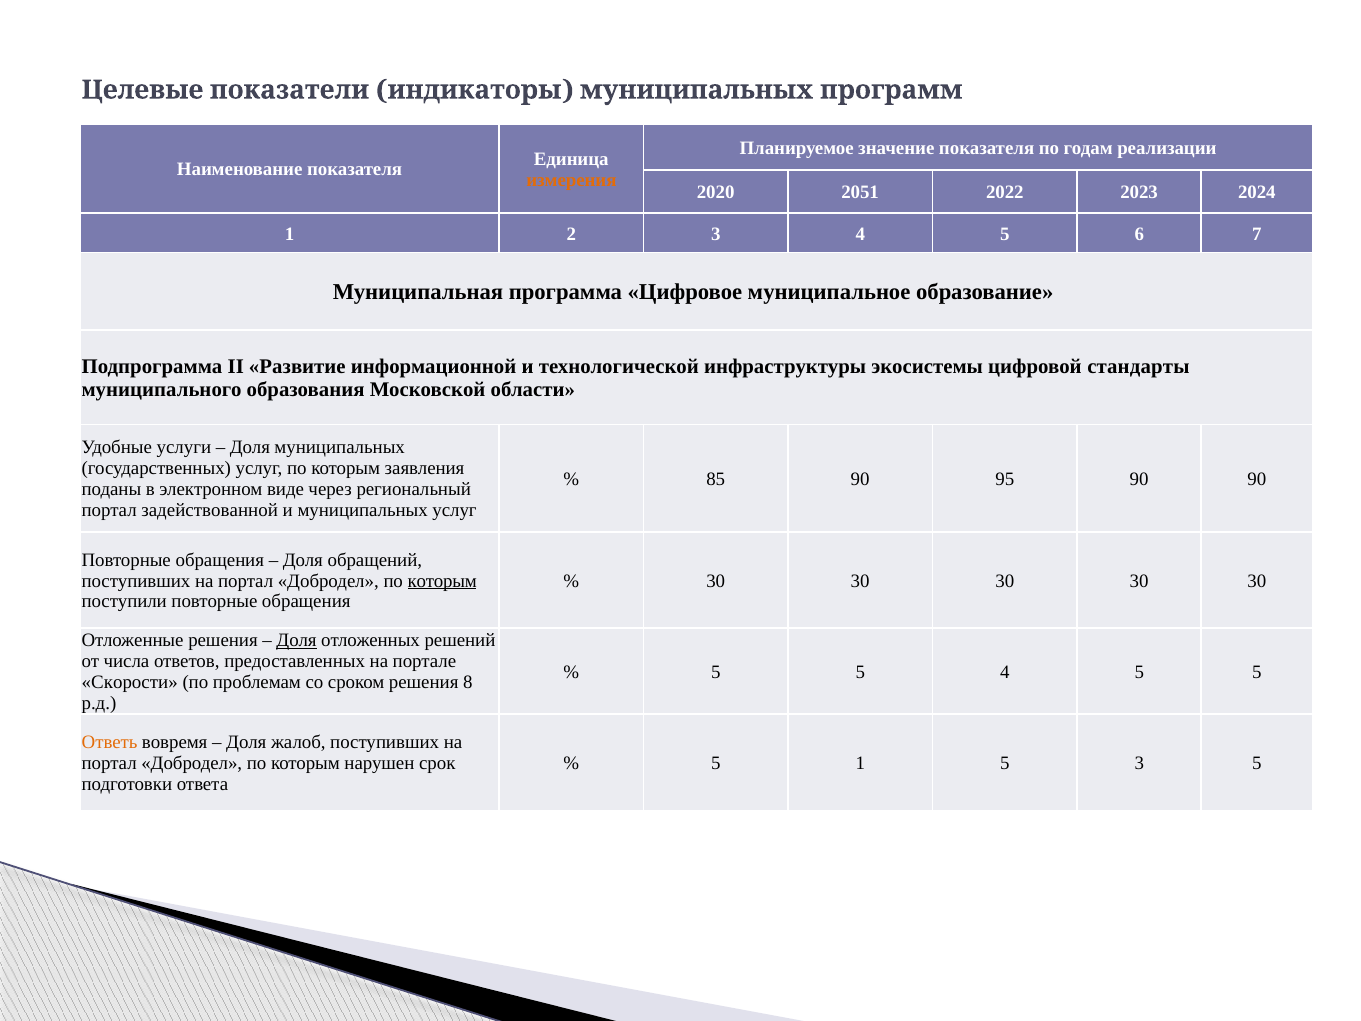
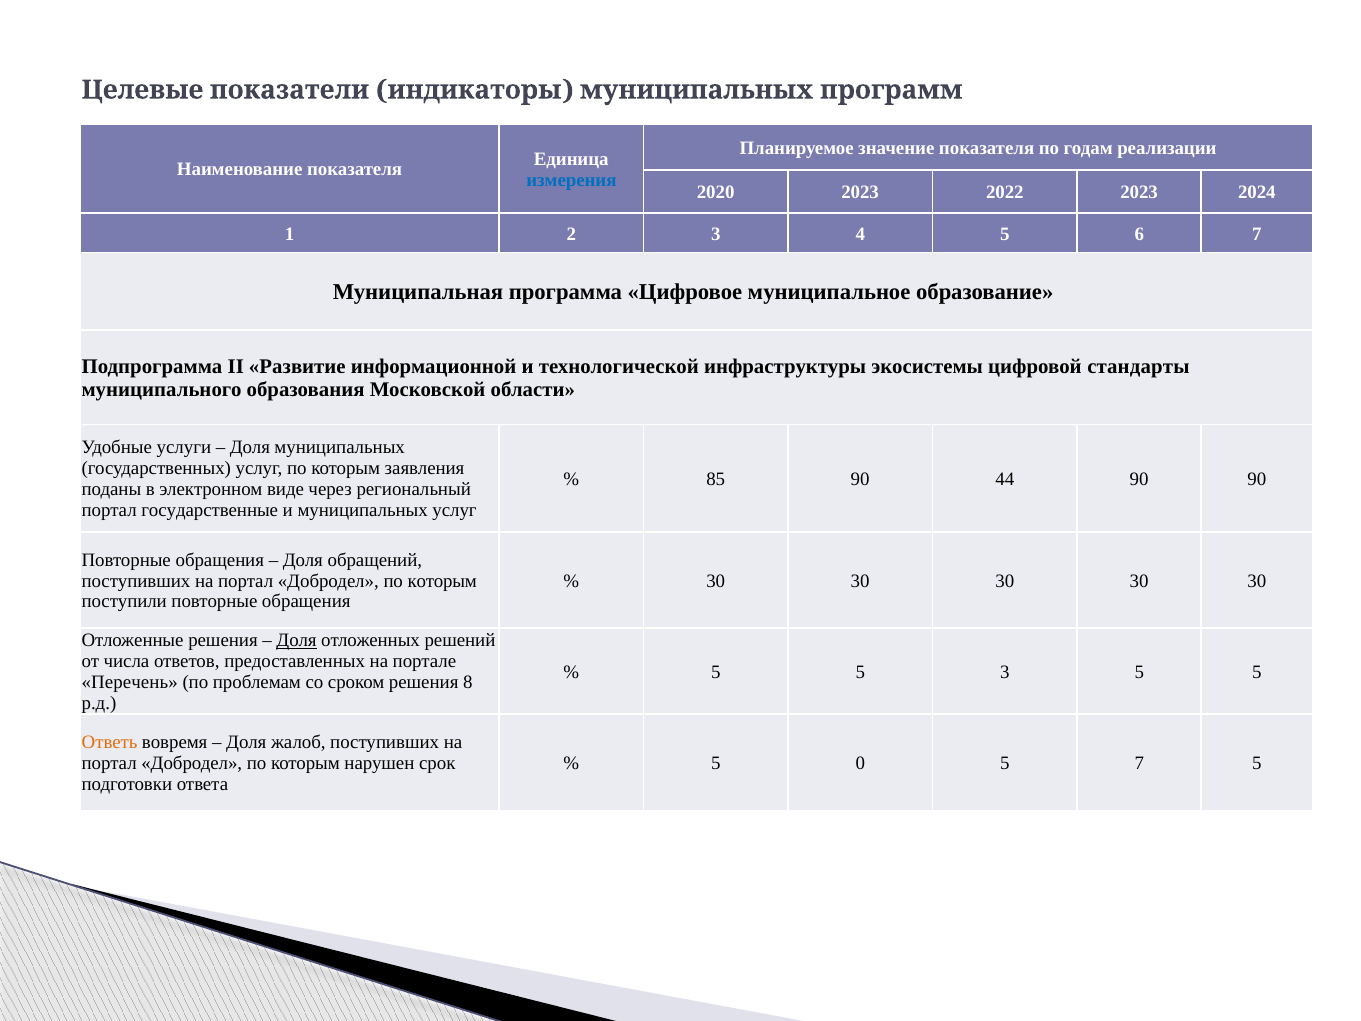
измерения colour: orange -> blue
2020 2051: 2051 -> 2023
95: 95 -> 44
задействованной: задействованной -> государственные
которым at (442, 581) underline: present -> none
5 4: 4 -> 3
Скорости: Скорости -> Перечень
5 1: 1 -> 0
5 3: 3 -> 7
